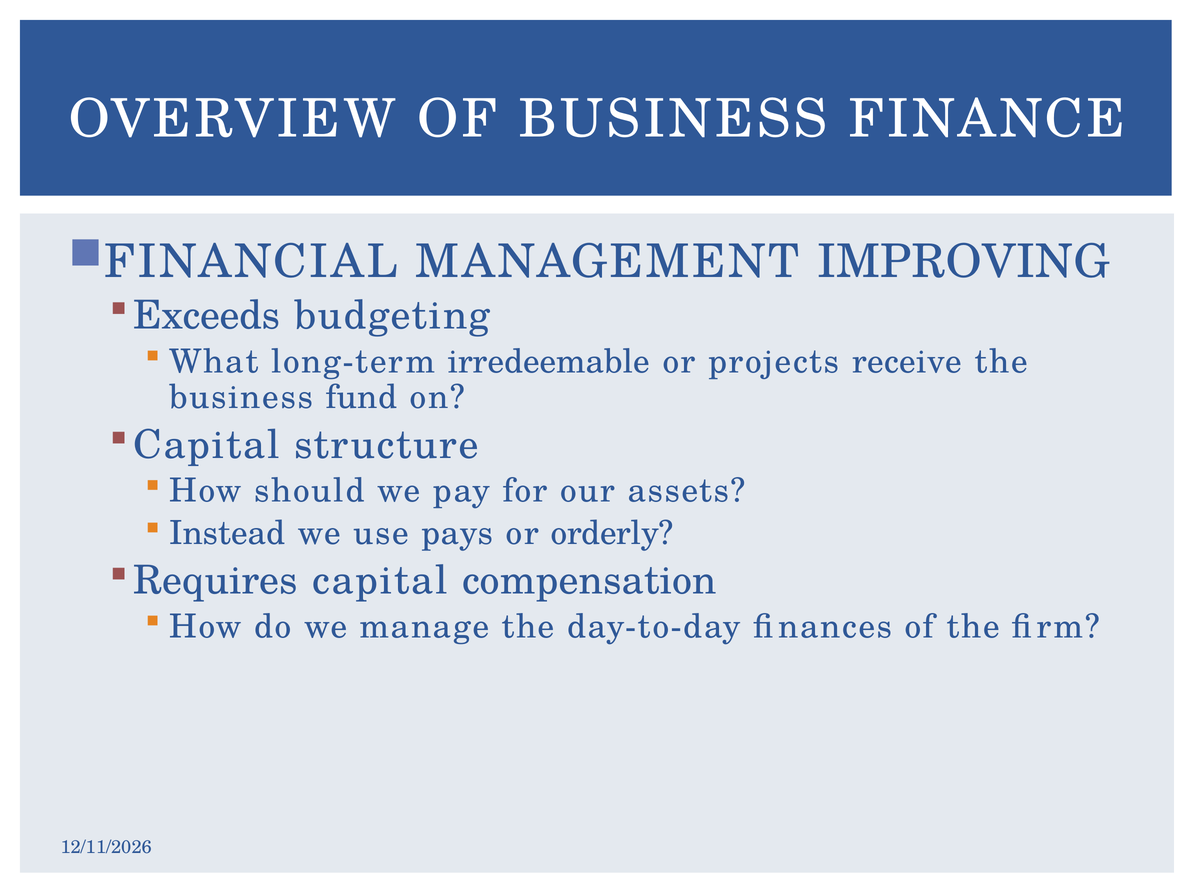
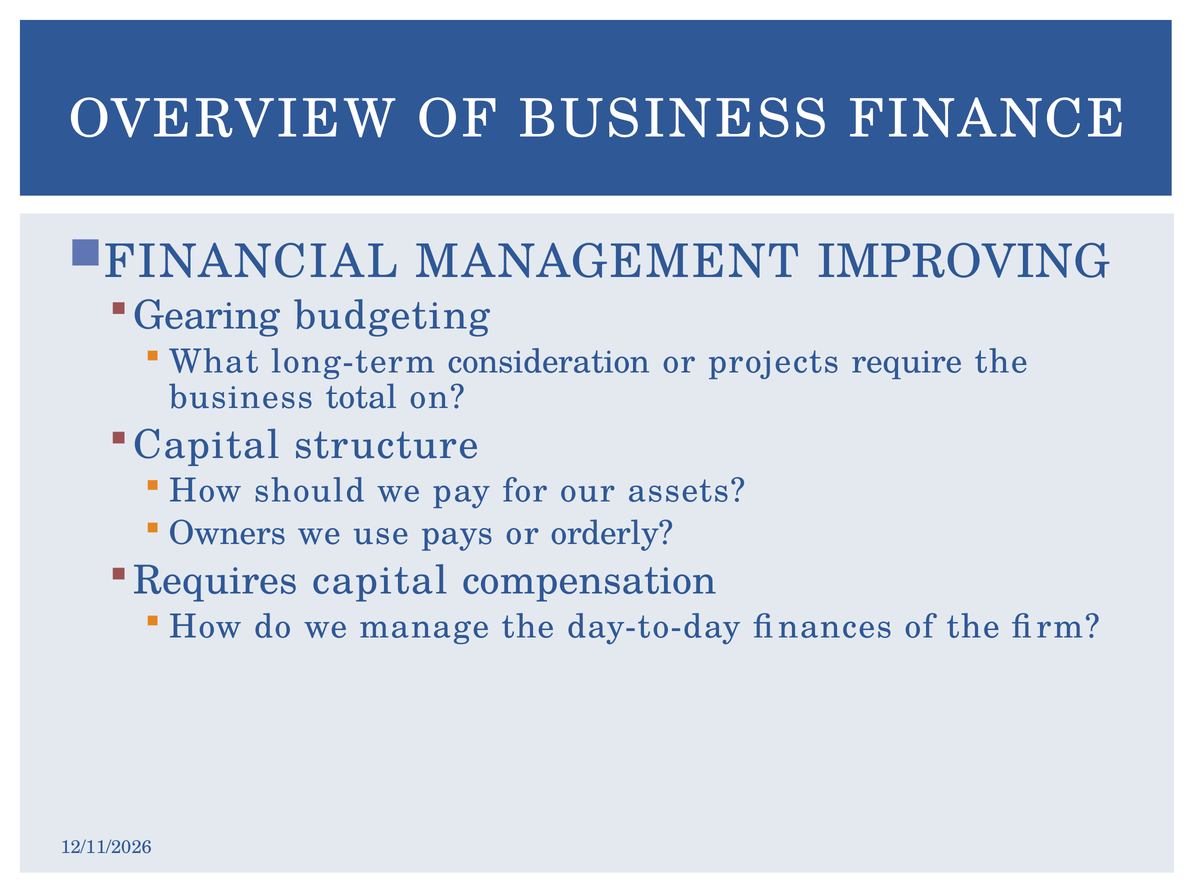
Exceeds: Exceeds -> Gearing
irredeemable: irredeemable -> consideration
receive: receive -> require
fund: fund -> total
Instead: Instead -> Owners
